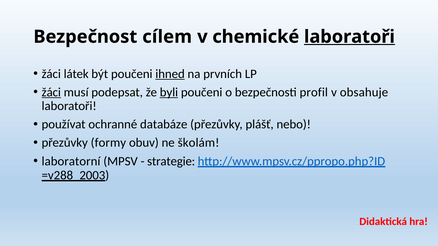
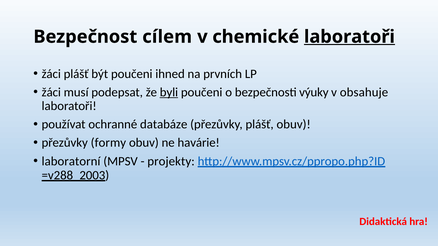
žáci látek: látek -> plášť
ihned underline: present -> none
žáci at (51, 92) underline: present -> none
profil: profil -> výuky
plášť nebo: nebo -> obuv
školám: školám -> havárie
strategie: strategie -> projekty
